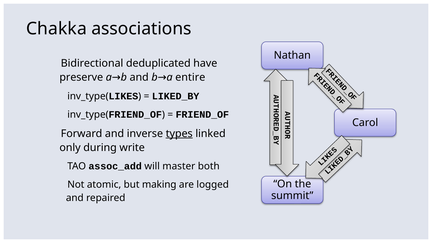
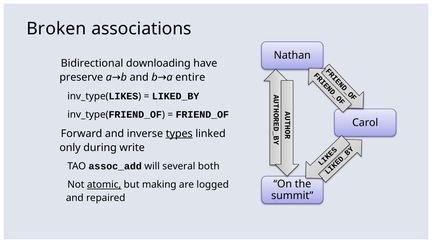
Chakka: Chakka -> Broken
deduplicated: deduplicated -> downloading
master: master -> several
atomic underline: none -> present
